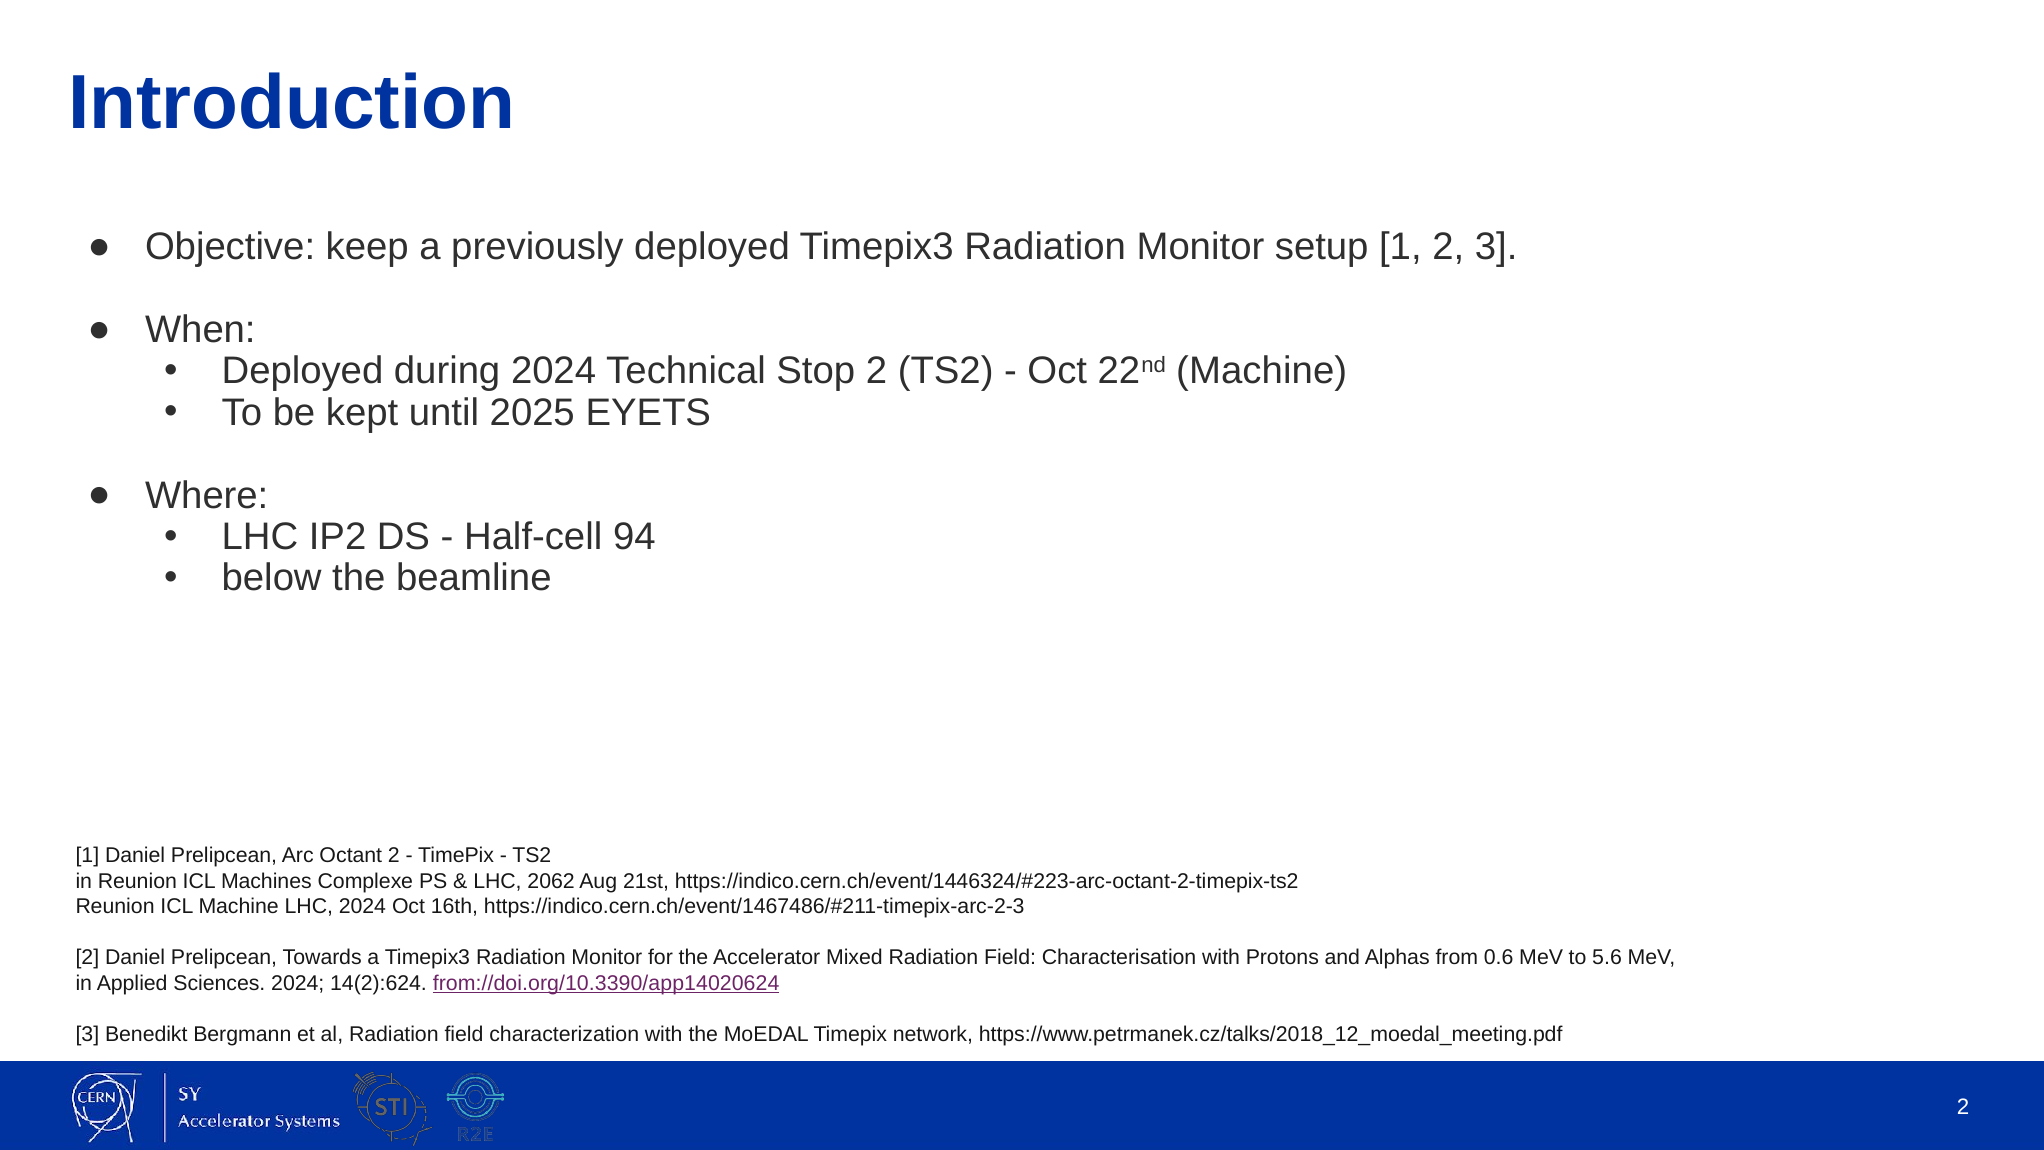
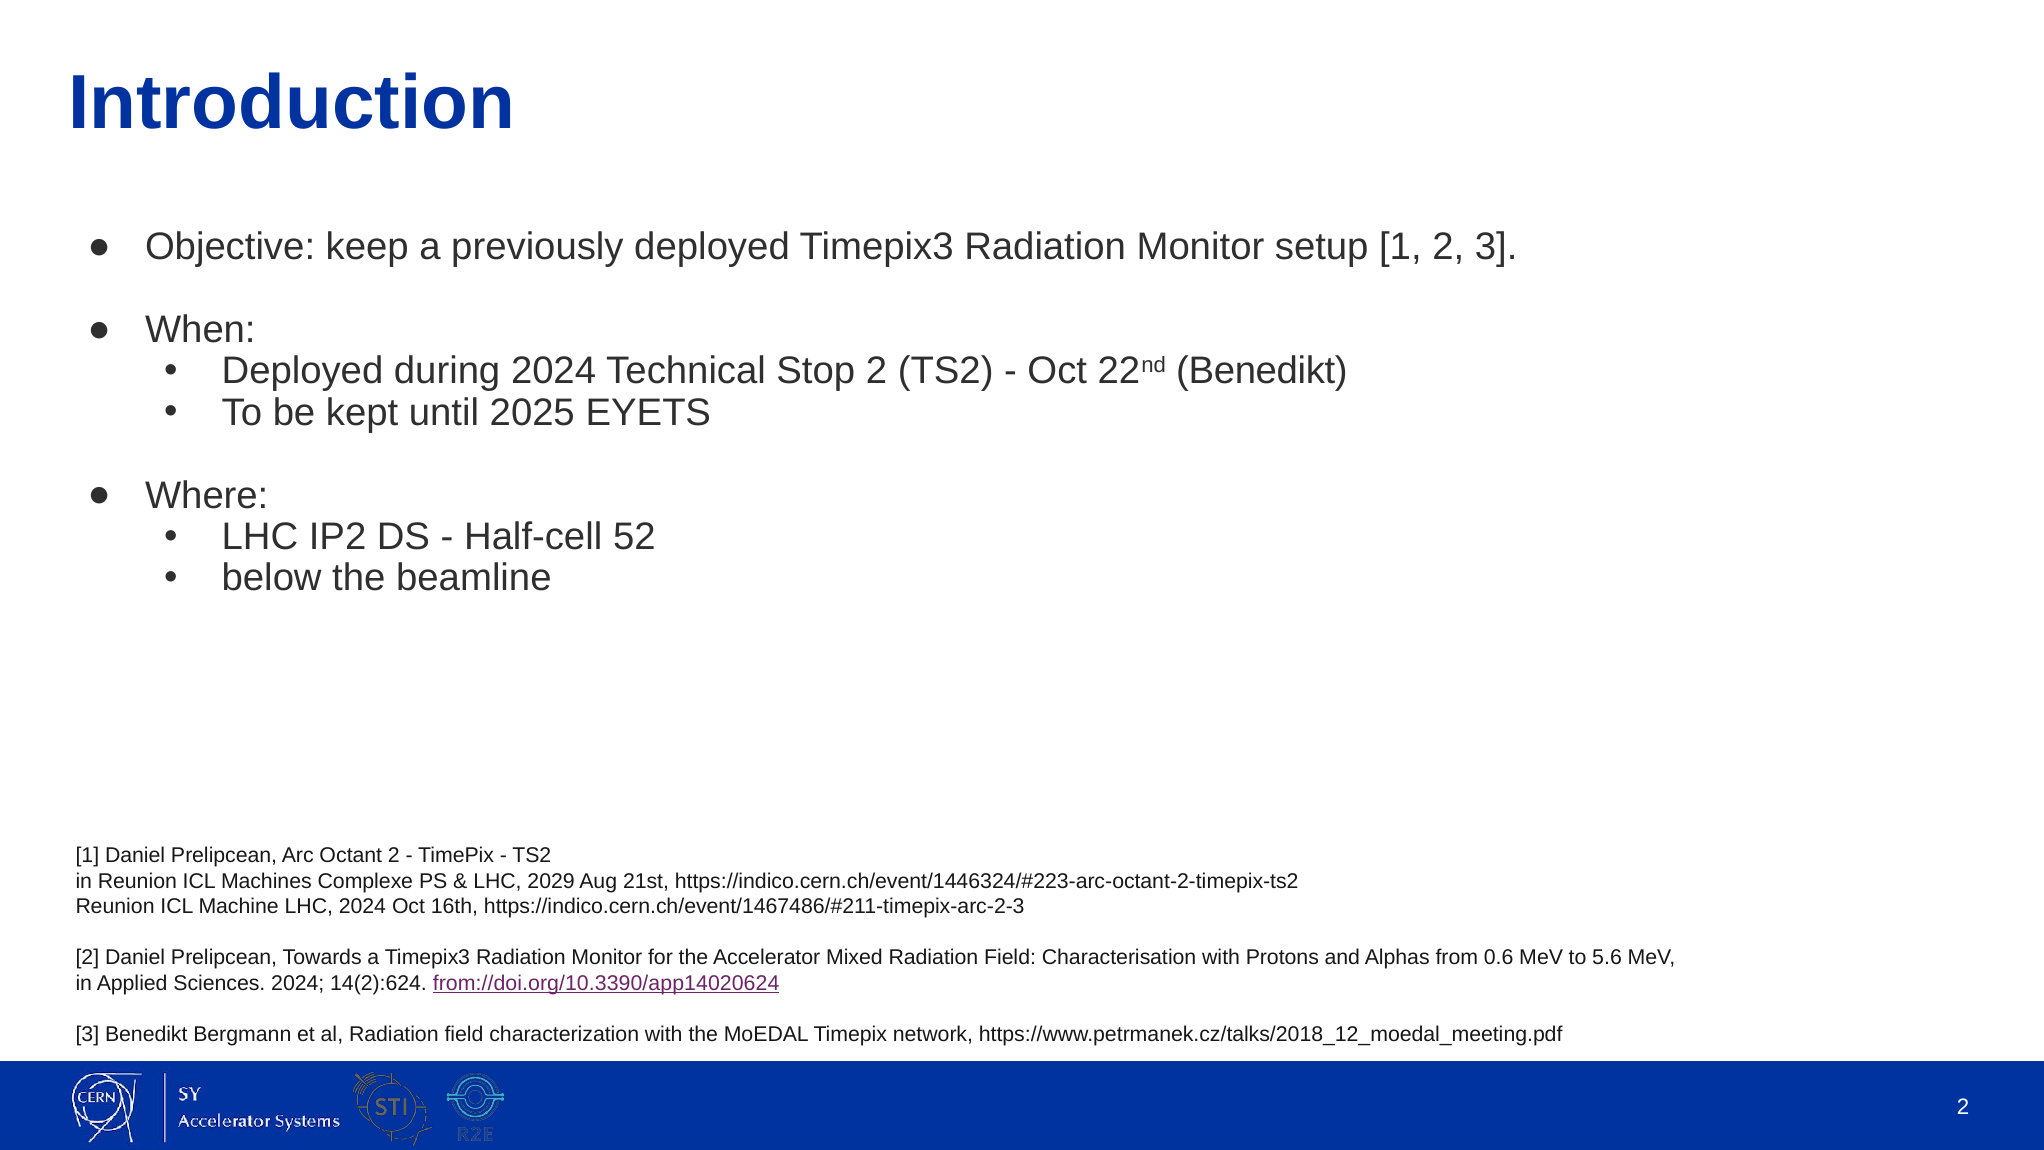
22nd Machine: Machine -> Benedikt
94: 94 -> 52
2062: 2062 -> 2029
